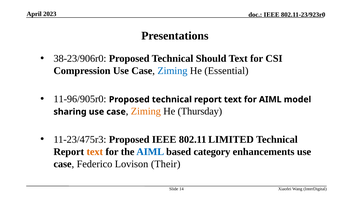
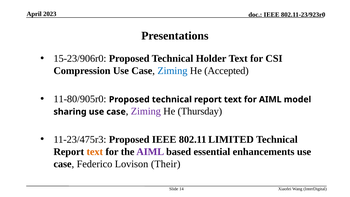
38-23/906r0: 38-23/906r0 -> 15-23/906r0
Should: Should -> Holder
Essential: Essential -> Accepted
11-96/905r0: 11-96/905r0 -> 11-80/905r0
Ziming at (146, 111) colour: orange -> purple
AIML at (150, 152) colour: blue -> purple
category: category -> essential
